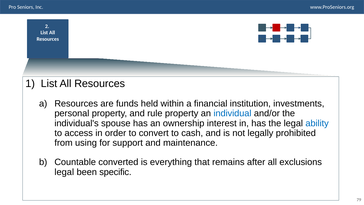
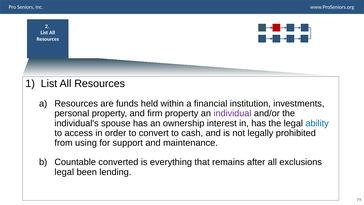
rule: rule -> firm
individual colour: blue -> purple
specific: specific -> lending
